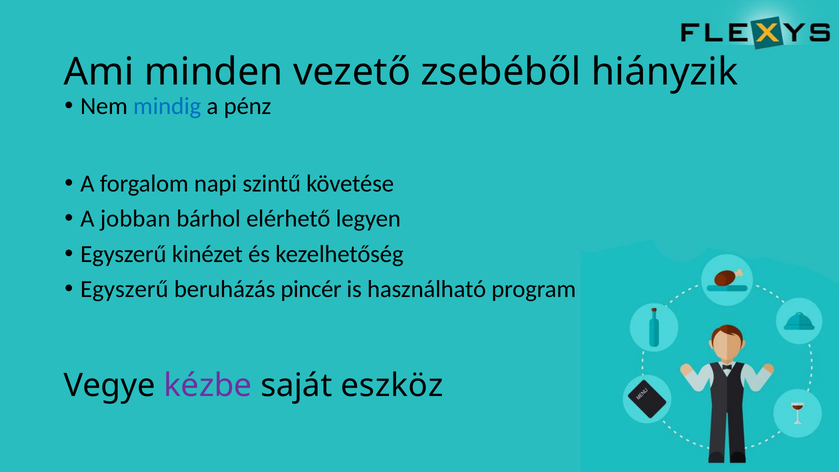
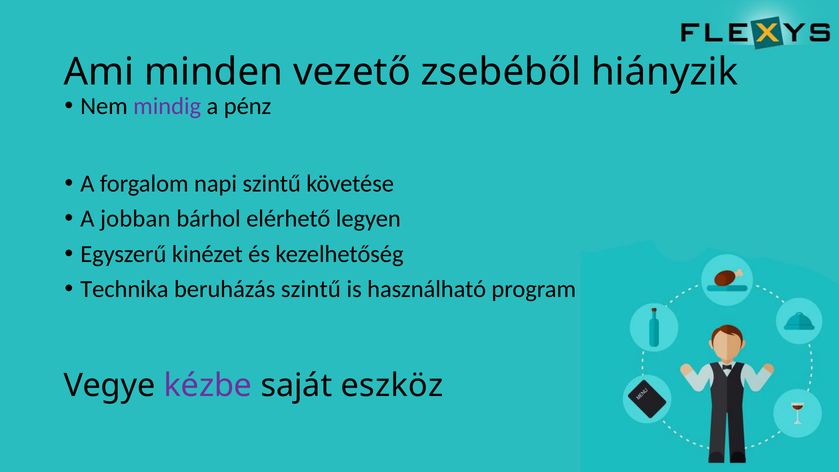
mindig colour: blue -> purple
Egyszerű at (124, 289): Egyszerű -> Technika
beruházás pincér: pincér -> szintű
